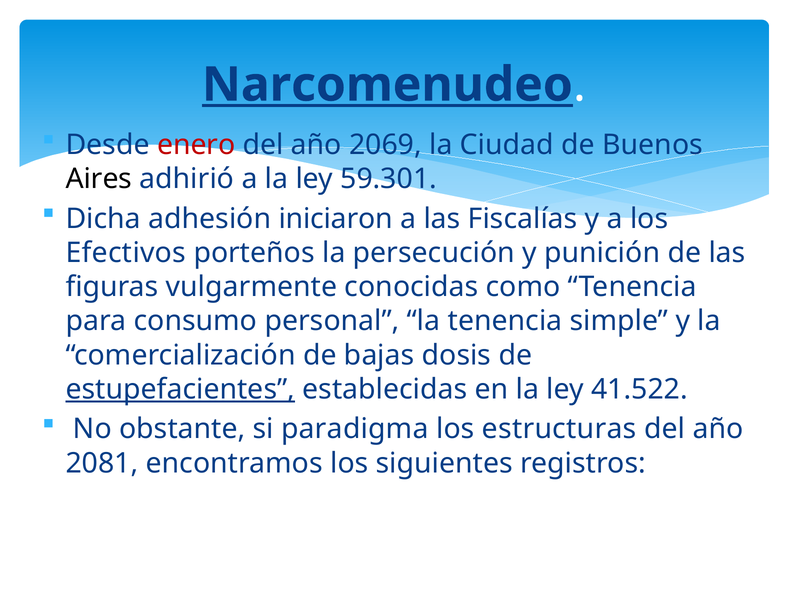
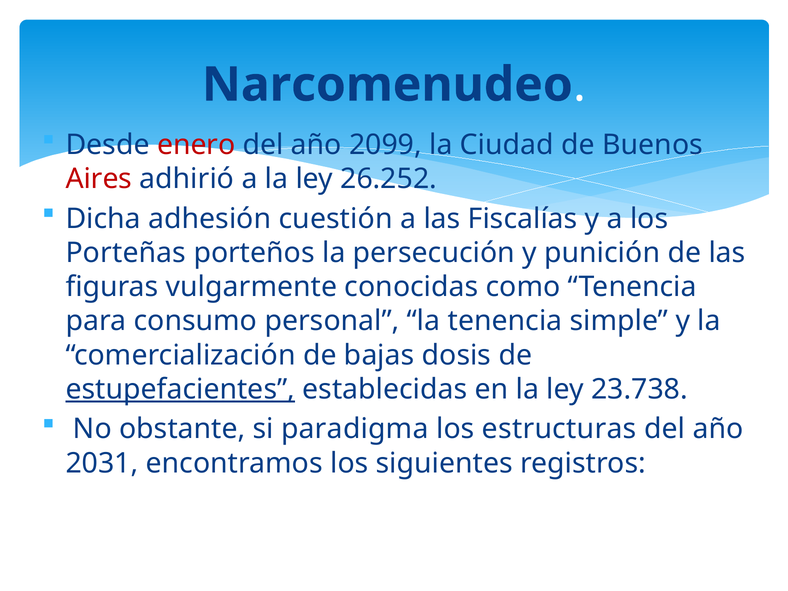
Narcomenudeo underline: present -> none
2069: 2069 -> 2099
Aires colour: black -> red
59.301: 59.301 -> 26.252
iniciaron: iniciaron -> cuestión
Efectivos: Efectivos -> Porteñas
41.522: 41.522 -> 23.738
2081: 2081 -> 2031
